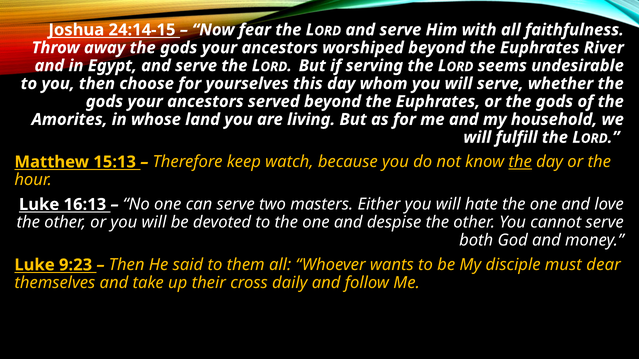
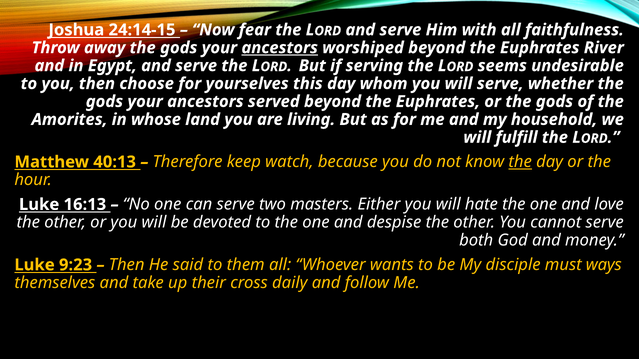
ancestors at (280, 48) underline: none -> present
15:13: 15:13 -> 40:13
dear: dear -> ways
